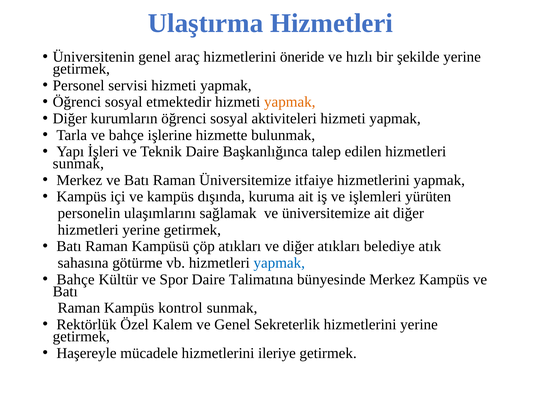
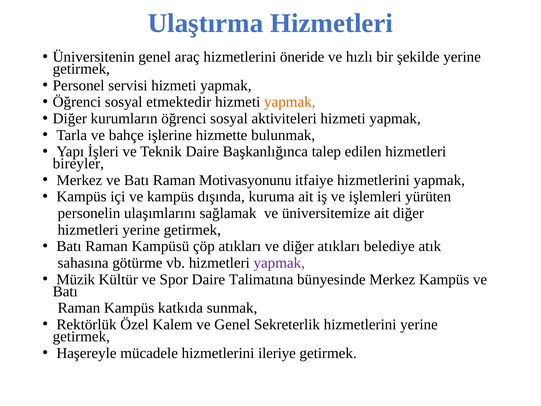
sunmak at (78, 164): sunmak -> bireyler
Raman Üniversitemize: Üniversitemize -> Motivasyonunu
yapmak at (279, 263) colour: blue -> purple
Bahçe at (76, 279): Bahçe -> Müzik
kontrol: kontrol -> katkıda
